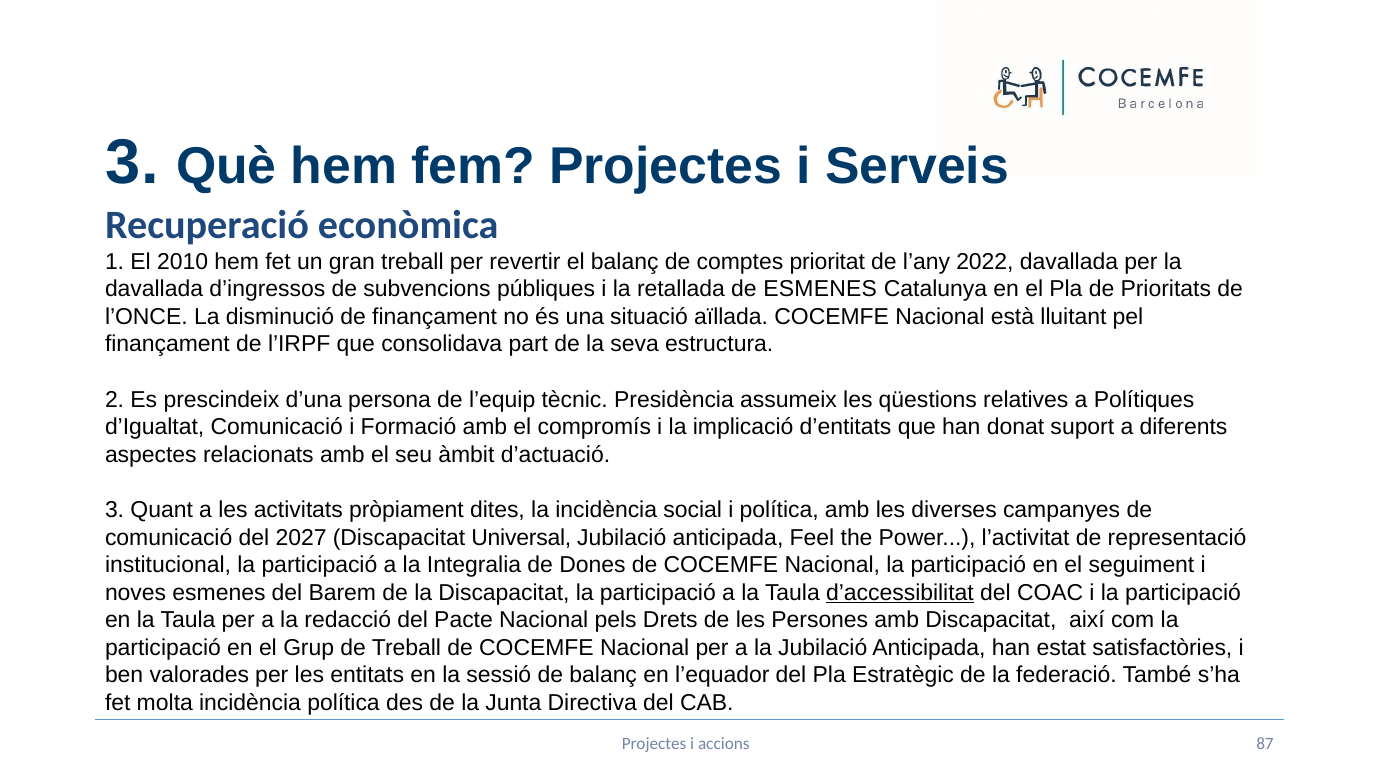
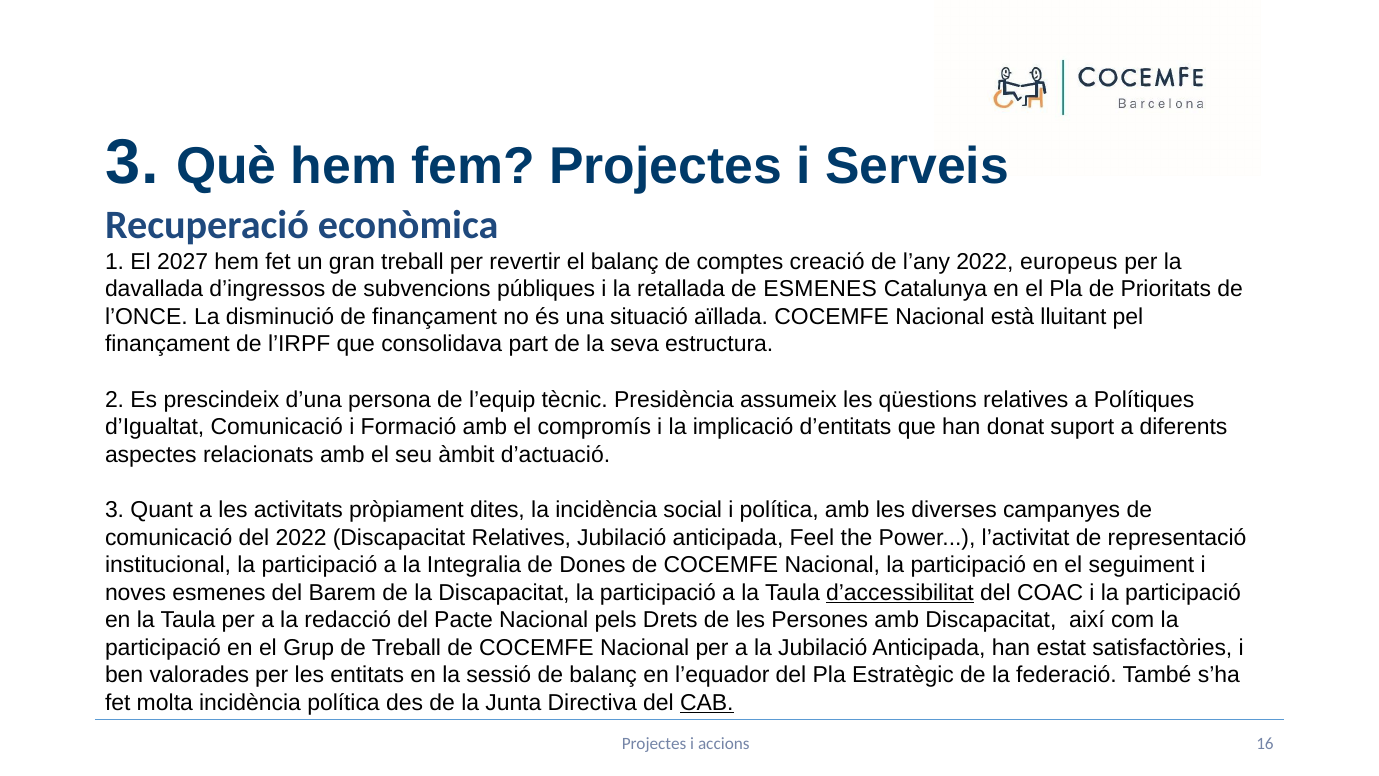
2010: 2010 -> 2027
prioritat: prioritat -> creació
2022 davallada: davallada -> europeus
del 2027: 2027 -> 2022
Discapacitat Universal: Universal -> Relatives
CAB underline: none -> present
87: 87 -> 16
